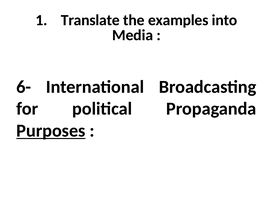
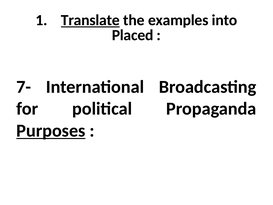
Translate underline: none -> present
Media: Media -> Placed
6-: 6- -> 7-
